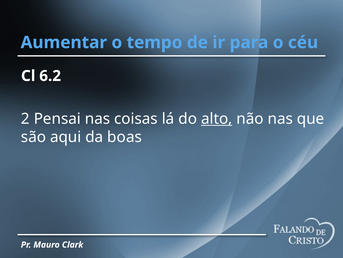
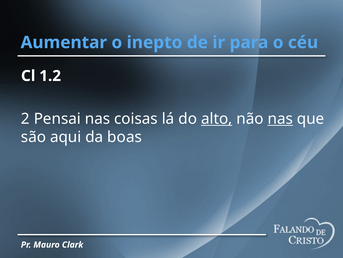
tempo: tempo -> inepto
6.2: 6.2 -> 1.2
nas at (280, 118) underline: none -> present
